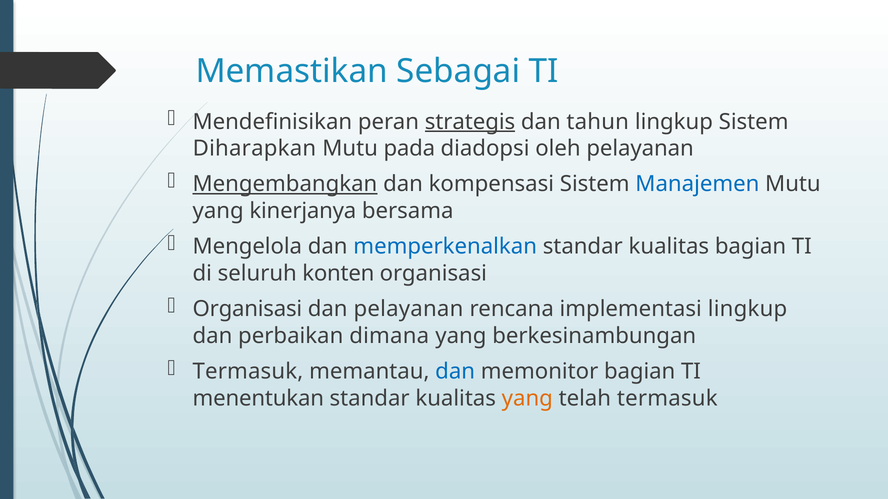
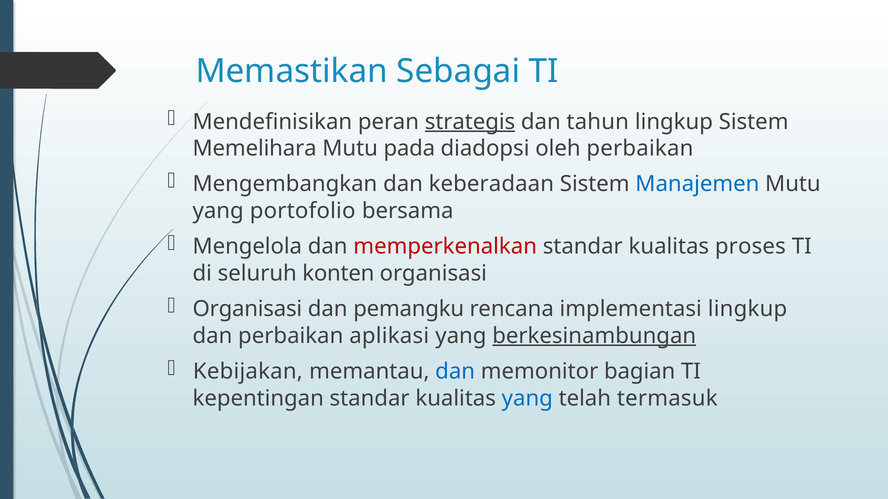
Diharapkan: Diharapkan -> Memelihara
oleh pelayanan: pelayanan -> perbaikan
Mengembangkan underline: present -> none
kompensasi: kompensasi -> keberadaan
kinerjanya: kinerjanya -> portofolio
memperkenalkan colour: blue -> red
kualitas bagian: bagian -> proses
dan pelayanan: pelayanan -> pemangku
dimana: dimana -> aplikasi
berkesinambungan underline: none -> present
Termasuk at (248, 372): Termasuk -> Kebijakan
menentukan: menentukan -> kepentingan
yang at (527, 399) colour: orange -> blue
